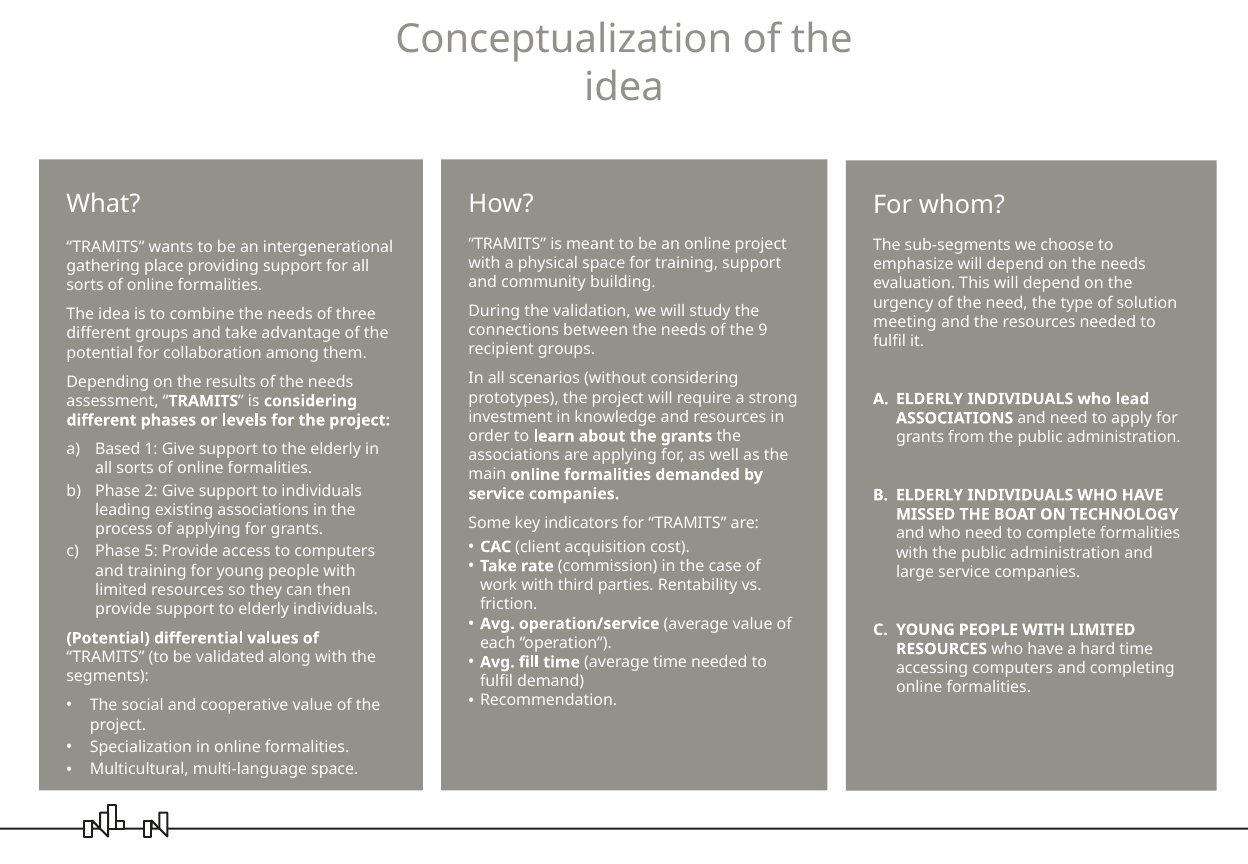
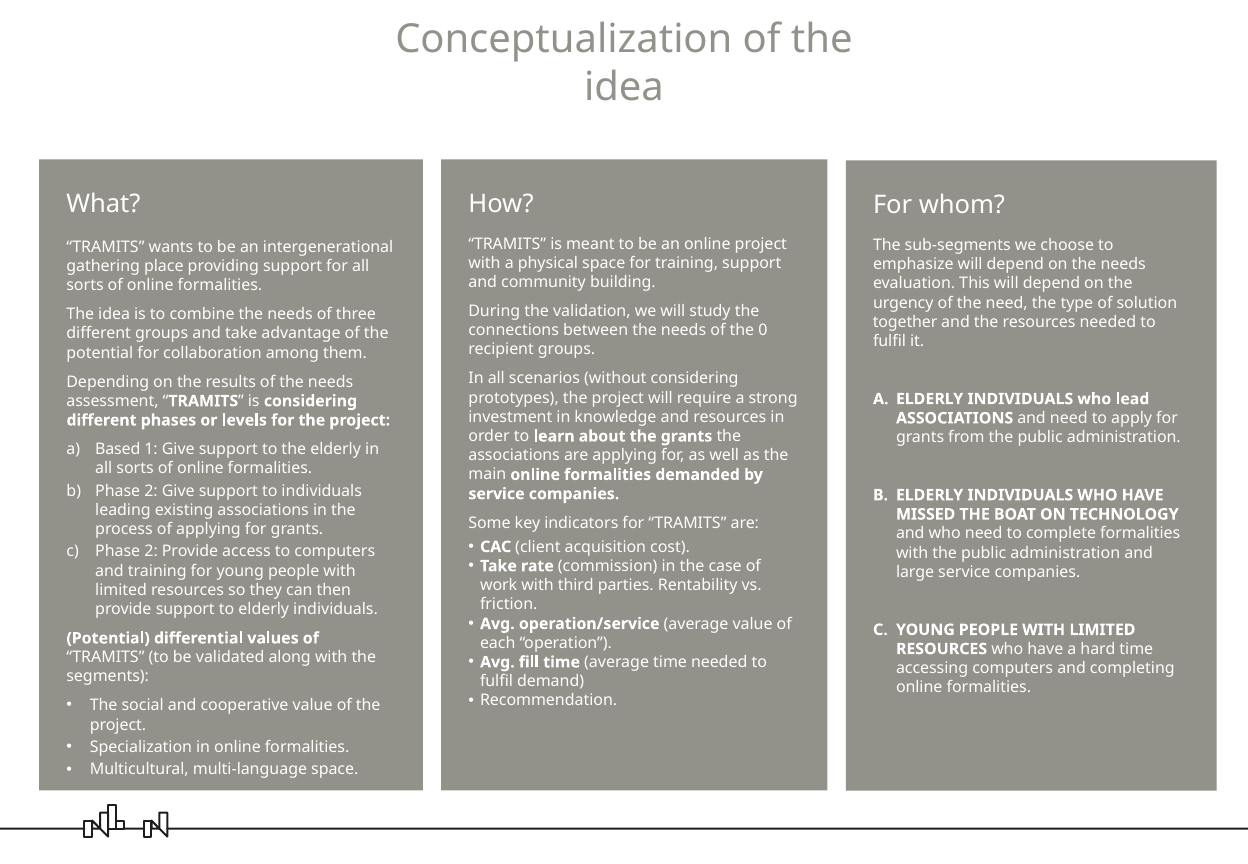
meeting: meeting -> together
9: 9 -> 0
5 at (151, 552): 5 -> 2
